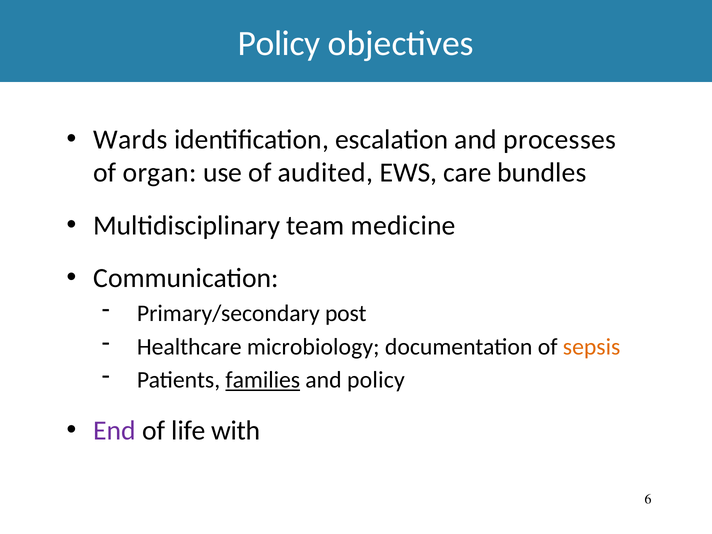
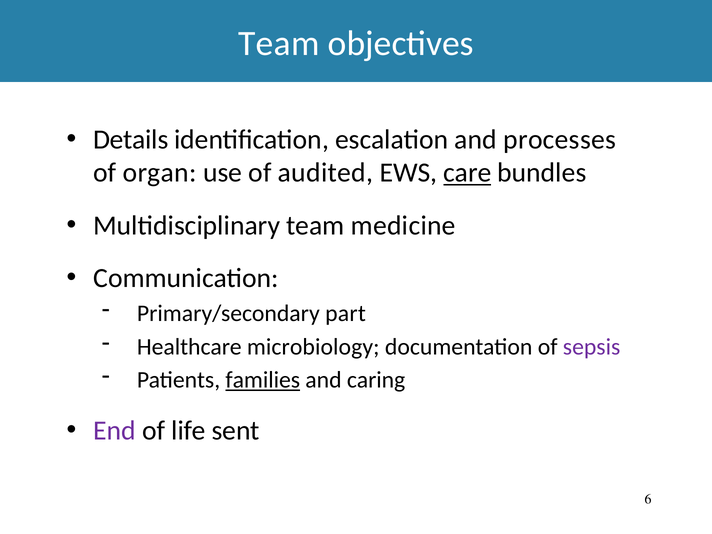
Policy at (279, 43): Policy -> Team
Wards: Wards -> Details
care underline: none -> present
post: post -> part
sepsis colour: orange -> purple
and policy: policy -> caring
with: with -> sent
